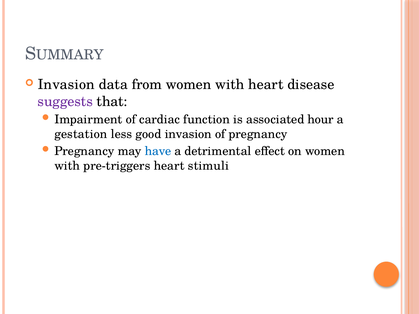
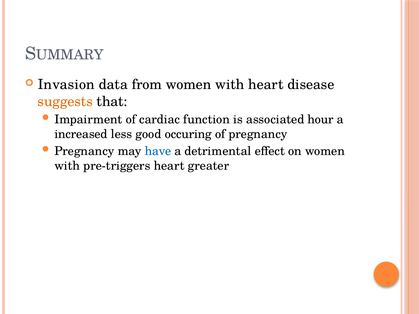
suggests colour: purple -> orange
gestation: gestation -> increased
good invasion: invasion -> occuring
stimuli: stimuli -> greater
